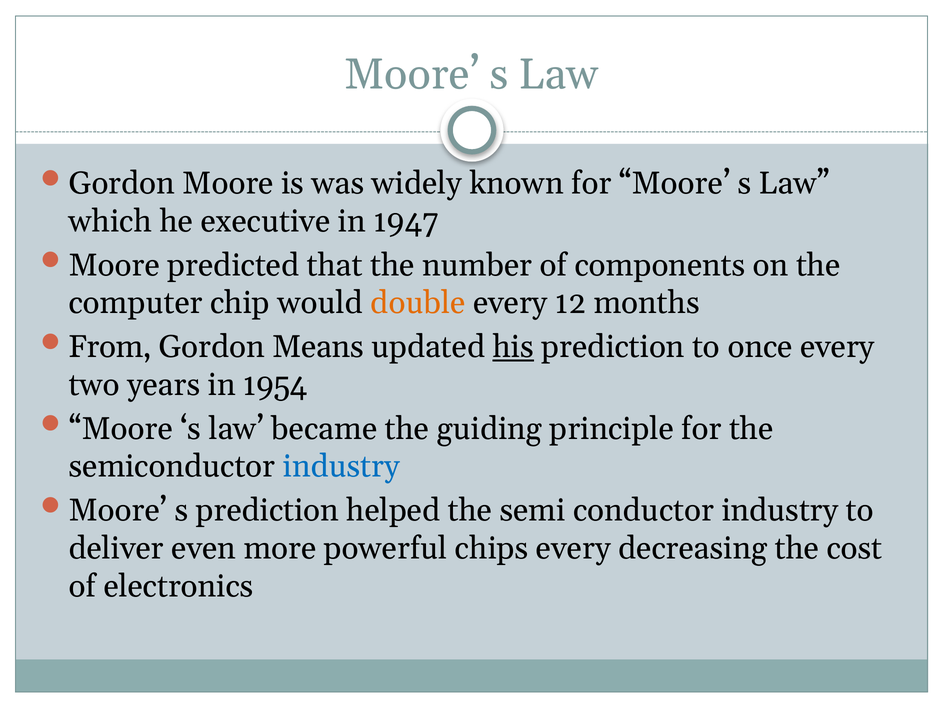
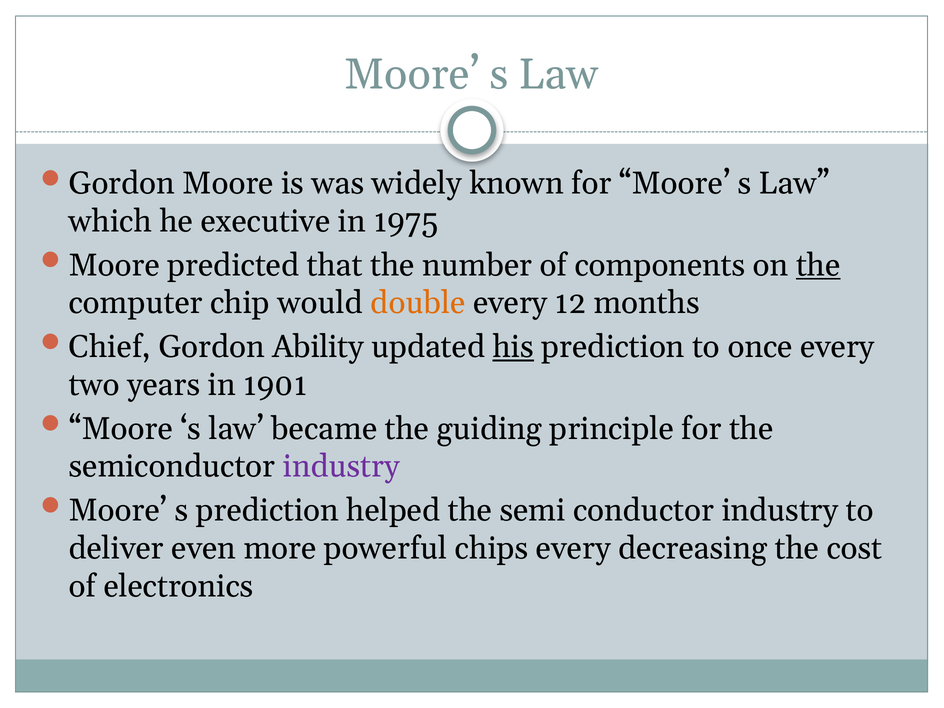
1947: 1947 -> 1975
the at (818, 265) underline: none -> present
From: From -> Chief
Means: Means -> Ability
1954: 1954 -> 1901
industry at (341, 467) colour: blue -> purple
